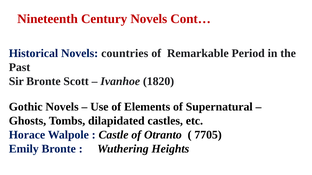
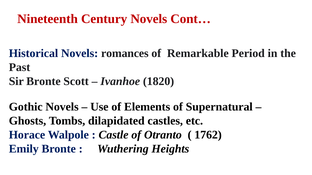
countries: countries -> romances
7705: 7705 -> 1762
